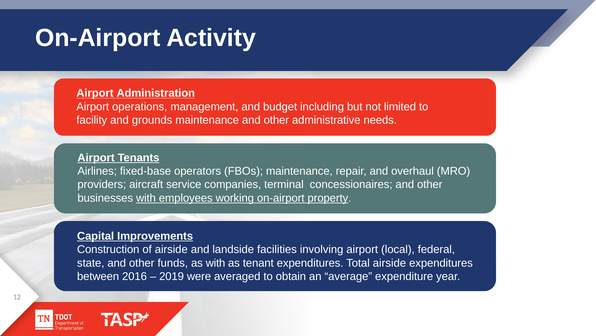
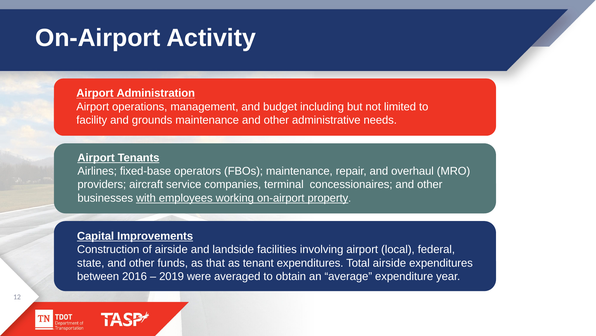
as with: with -> that
